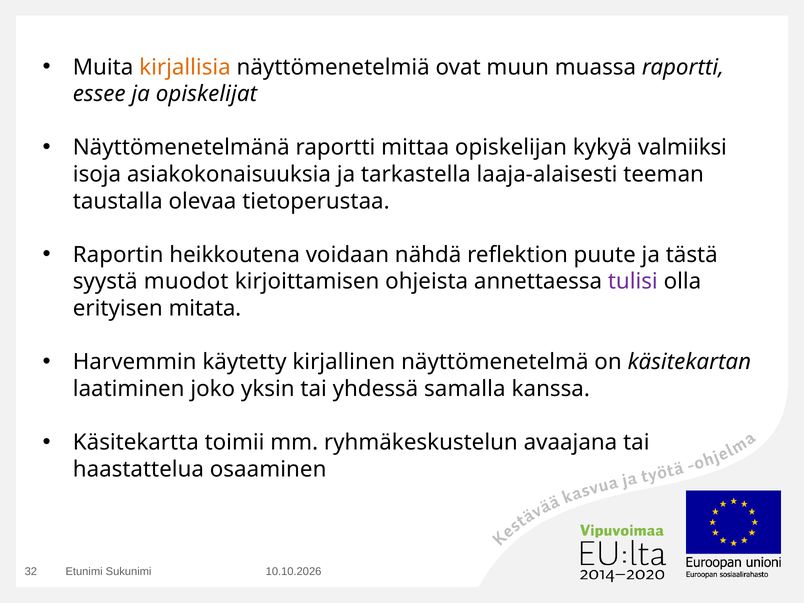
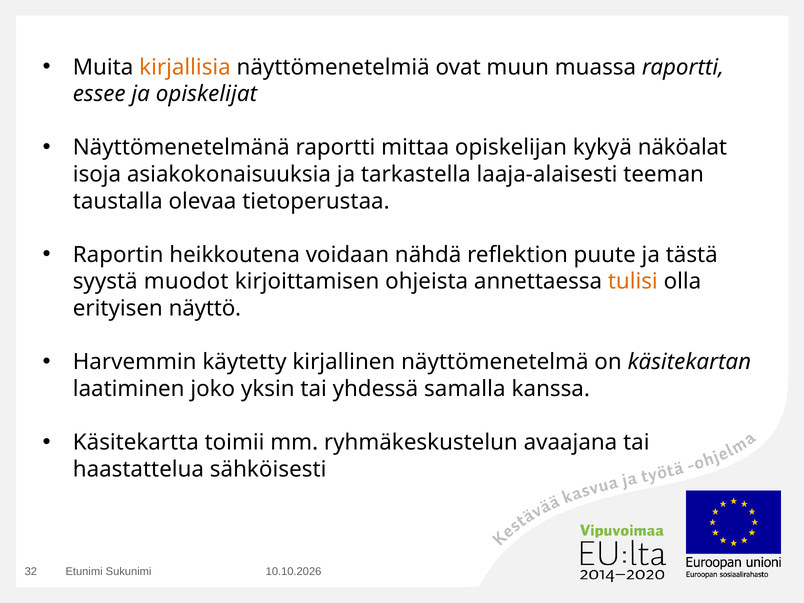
valmiiksi: valmiiksi -> näköalat
tulisi colour: purple -> orange
mitata: mitata -> näyttö
osaaminen: osaaminen -> sähköisesti
